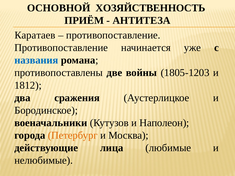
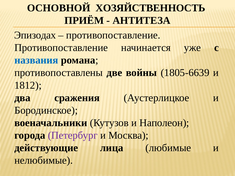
Каратаев: Каратаев -> Эпизодах
1805-1203: 1805-1203 -> 1805-6639
Петербург colour: orange -> purple
